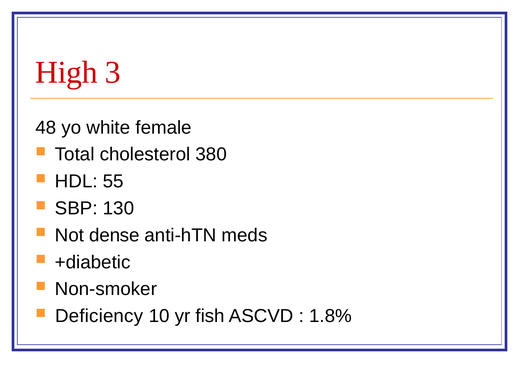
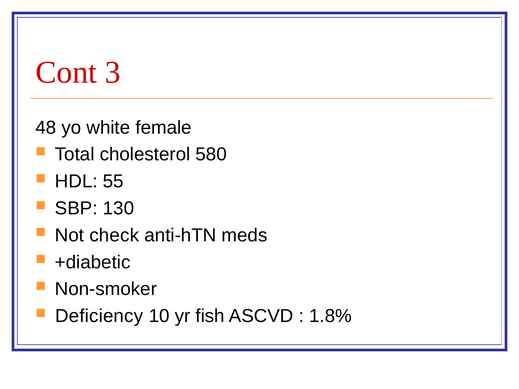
High: High -> Cont
380: 380 -> 580
dense: dense -> check
